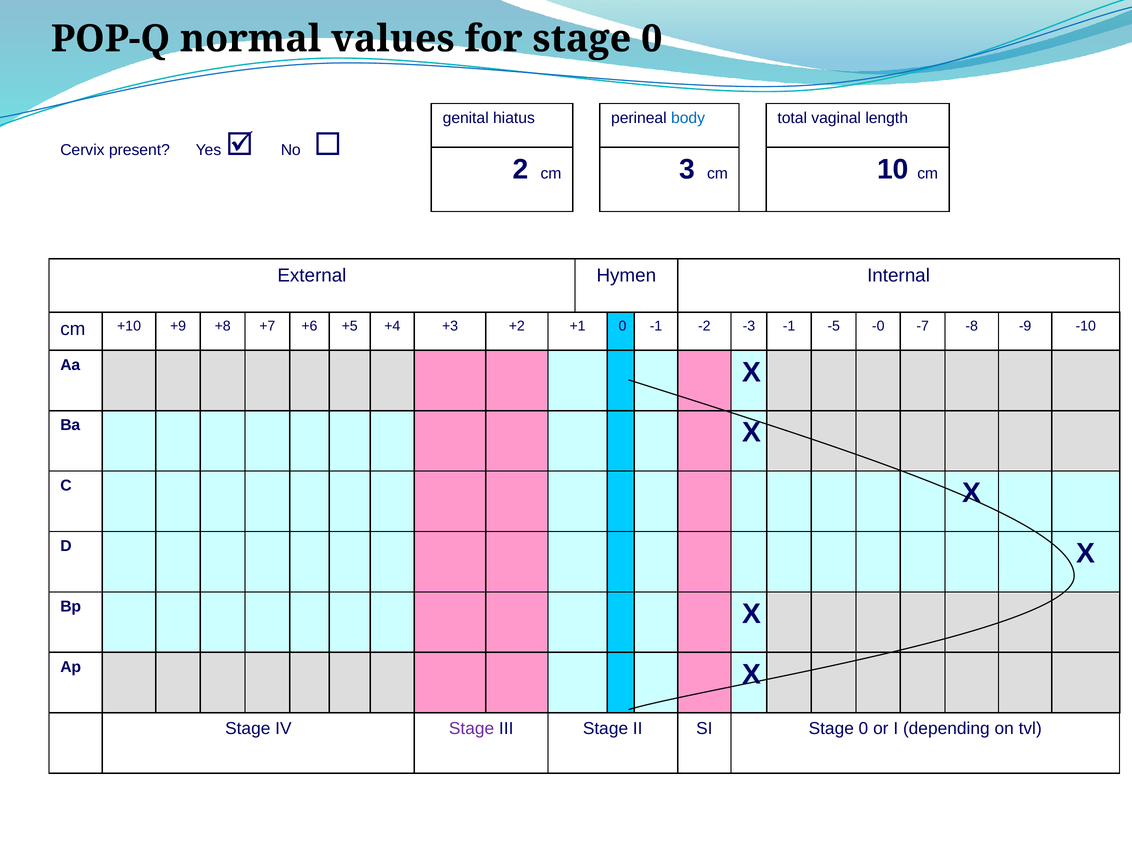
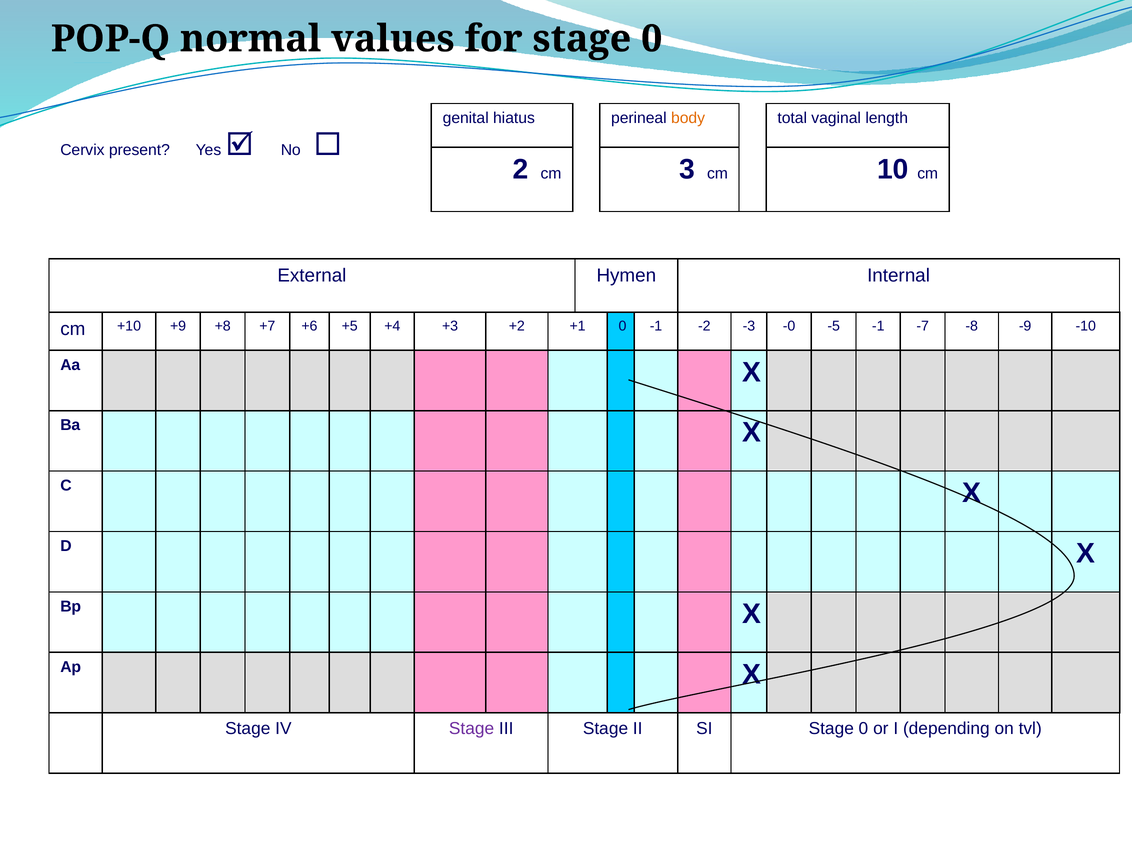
body colour: blue -> orange
-3 -1: -1 -> -0
-5 -0: -0 -> -1
